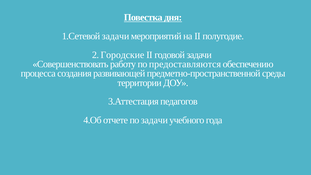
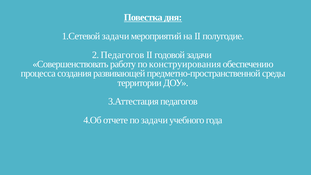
2 Городские: Городские -> Педагогов
предоставляются: предоставляются -> конструирования
